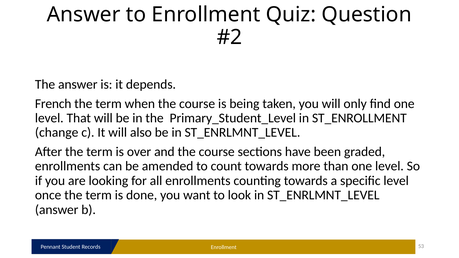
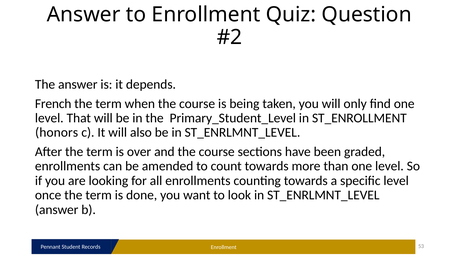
change: change -> honors
